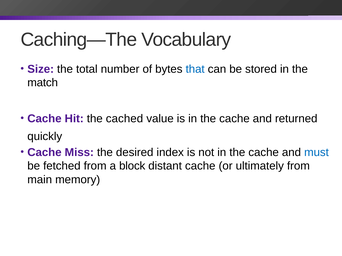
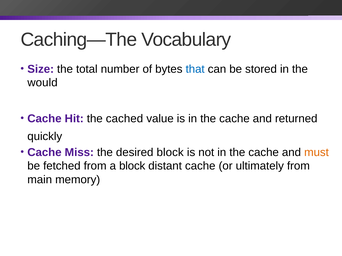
match: match -> would
desired index: index -> block
must colour: blue -> orange
